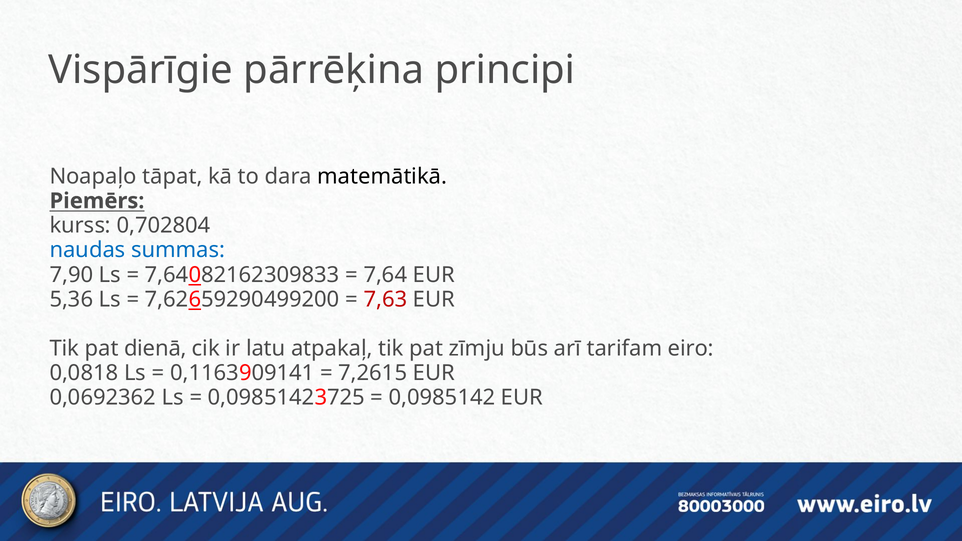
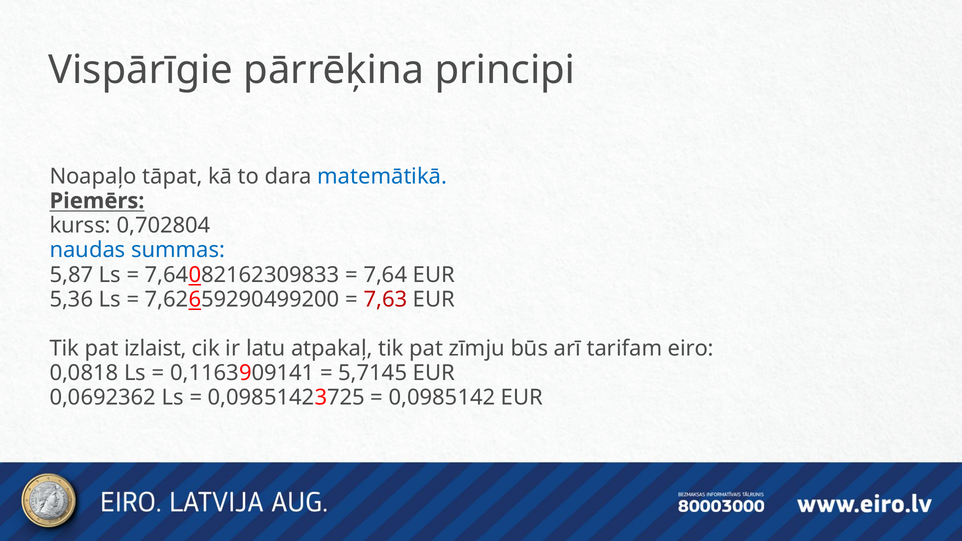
matemātikā colour: black -> blue
7,90: 7,90 -> 5,87
dienā: dienā -> izlaist
7,2615: 7,2615 -> 5,7145
